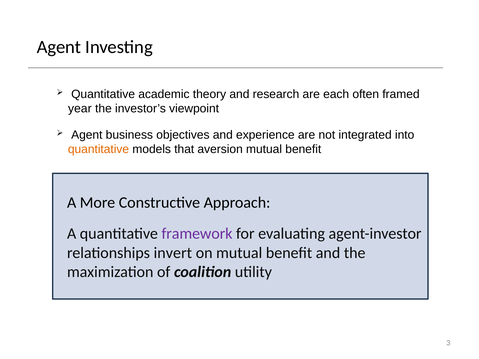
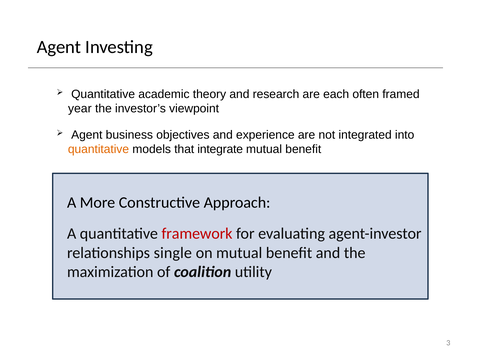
aversion: aversion -> integrate
framework colour: purple -> red
invert: invert -> single
